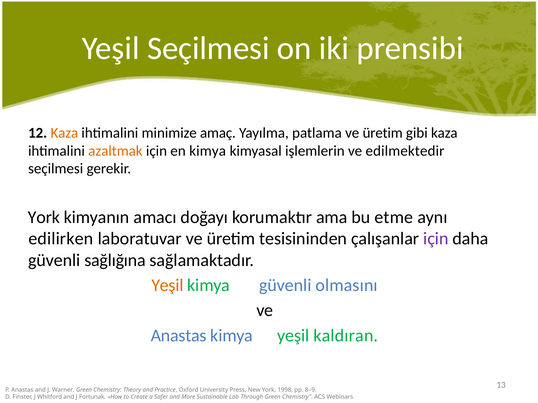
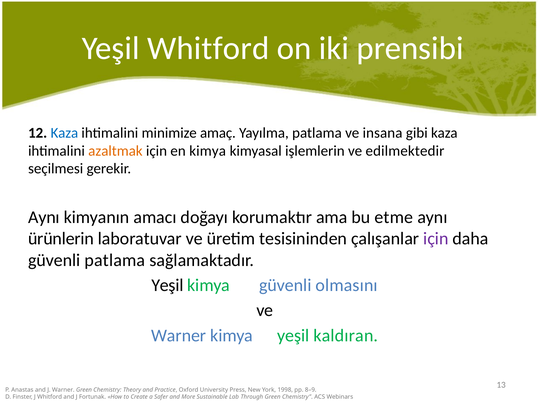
Yeşil Seçilmesi: Seçilmesi -> Whitford
Kaza at (64, 133) colour: orange -> blue
patlama ve üretim: üretim -> insana
York at (44, 218): York -> Aynı
edilirken: edilirken -> ürünlerin
güvenli sağlığına: sağlığına -> patlama
Yeşil at (167, 286) colour: orange -> black
Anastas at (179, 336): Anastas -> Warner
